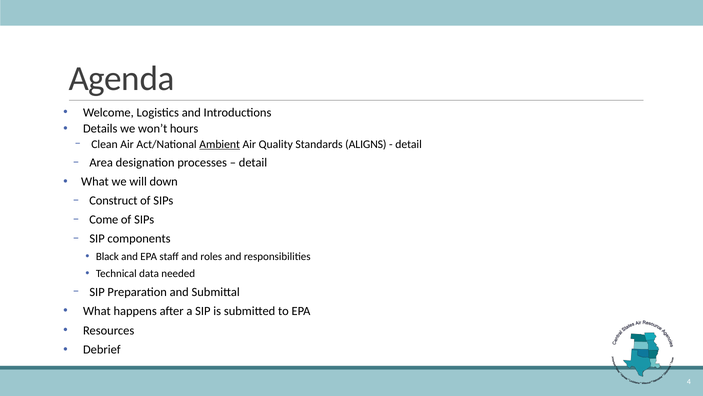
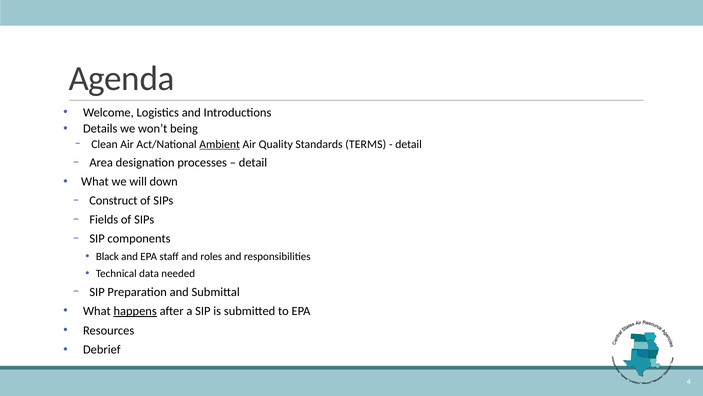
hours: hours -> being
ALIGNS: ALIGNS -> TERMS
Come: Come -> Fields
happens underline: none -> present
